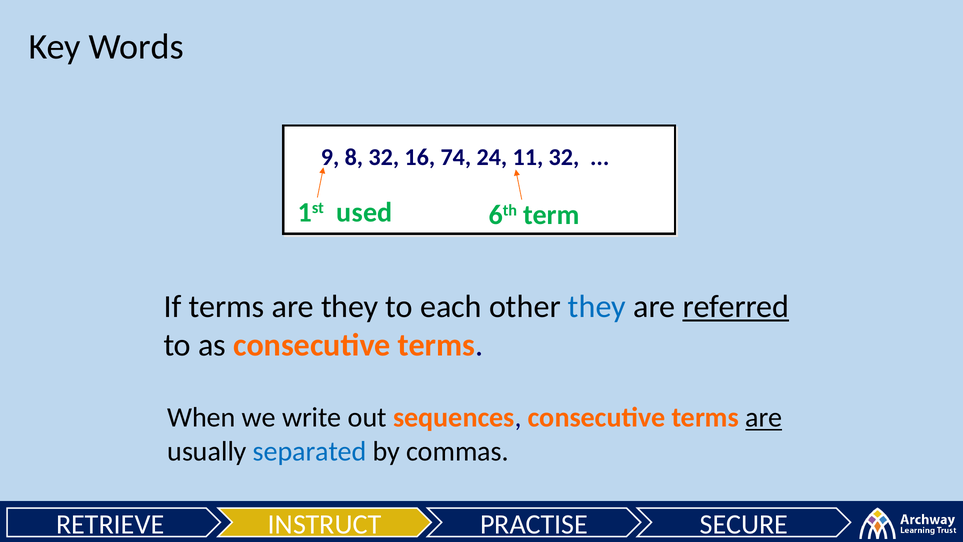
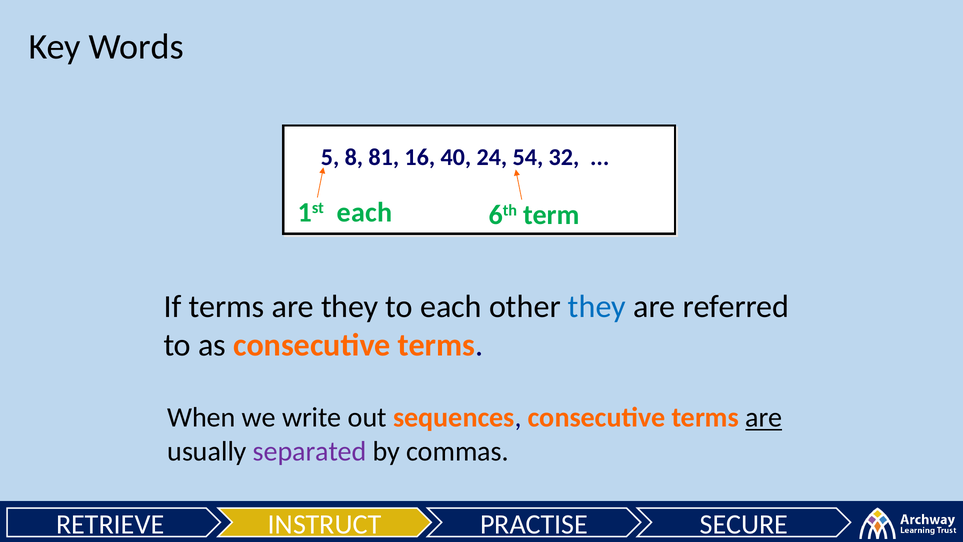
9: 9 -> 5
8 32: 32 -> 81
74: 74 -> 40
11: 11 -> 54
1st used: used -> each
referred underline: present -> none
separated colour: blue -> purple
